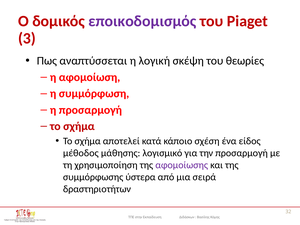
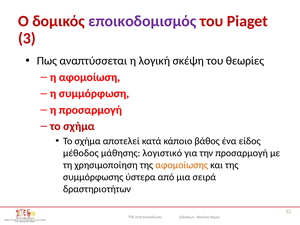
σχέση: σχέση -> βάθος
λογισμικό: λογισμικό -> λογιστικό
αφομοίωσης colour: purple -> orange
